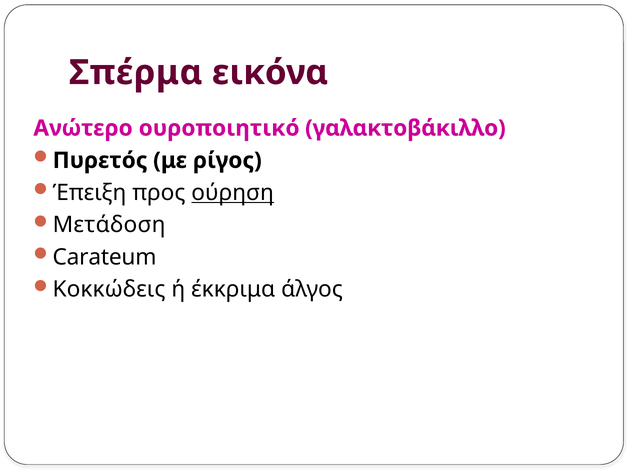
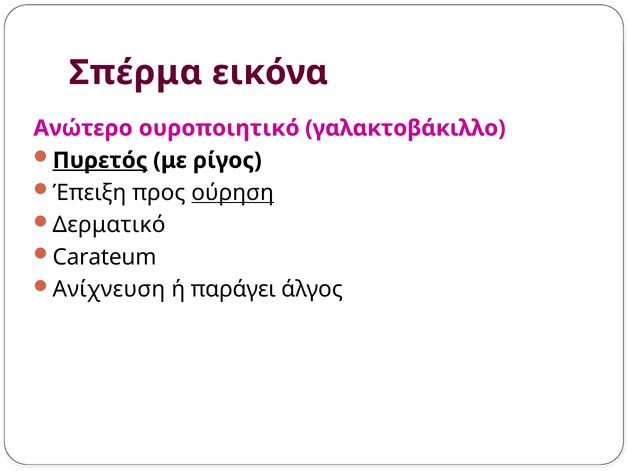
Πυρετός underline: none -> present
Μετάδοση: Μετάδοση -> Δερματικό
Κοκκώδεις: Κοκκώδεις -> Ανίχνευση
έκκριμα: έκκριμα -> παράγει
